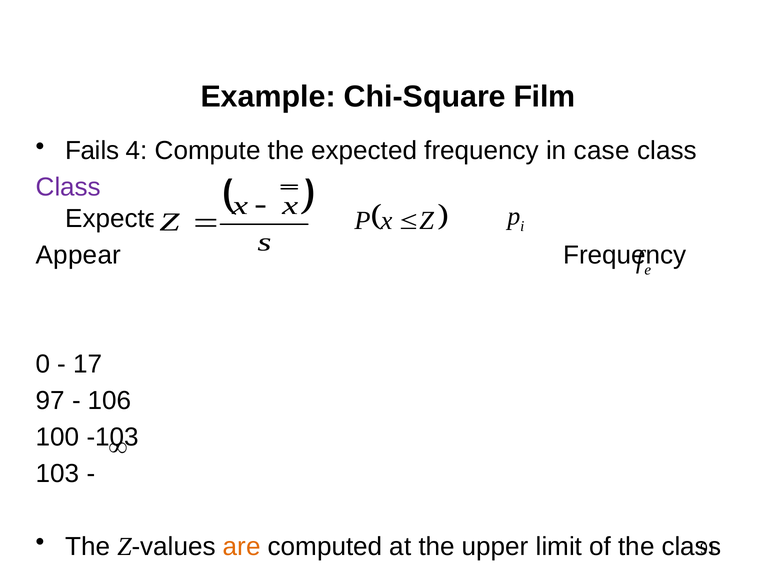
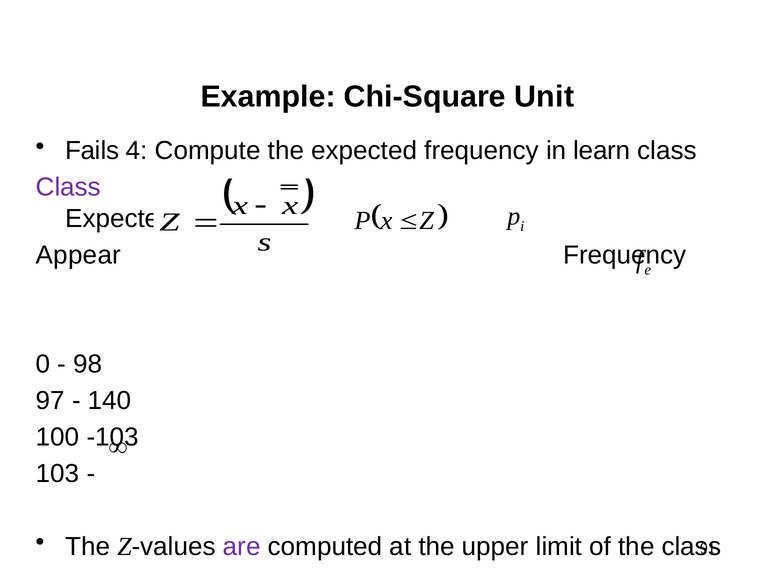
Film: Film -> Unit
case: case -> learn
17: 17 -> 98
106: 106 -> 140
are colour: orange -> purple
